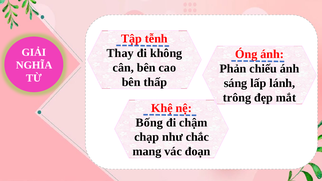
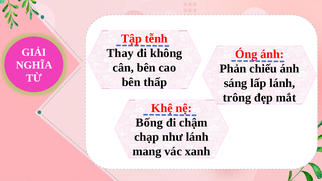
như chắc: chắc -> lánh
đoạn: đoạn -> xanh
